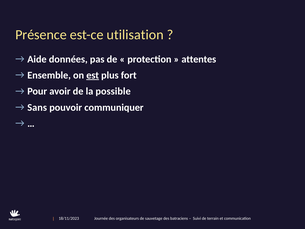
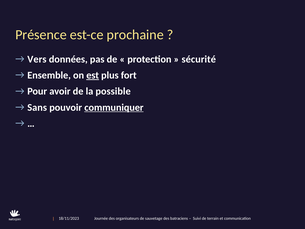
utilisation: utilisation -> prochaine
Aide: Aide -> Vers
attentes: attentes -> sécurité
communiquer underline: none -> present
